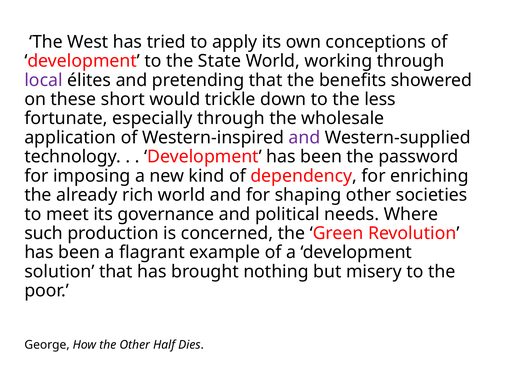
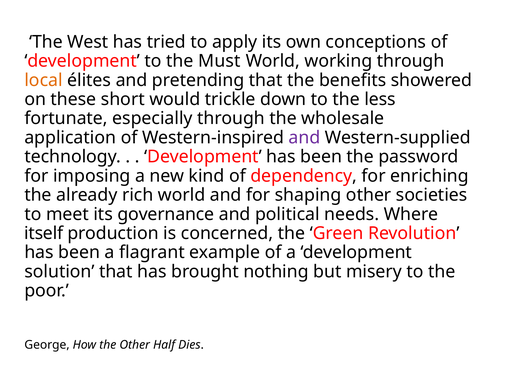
State: State -> Must
local colour: purple -> orange
such: such -> itself
